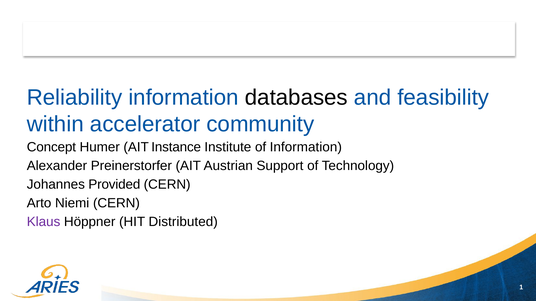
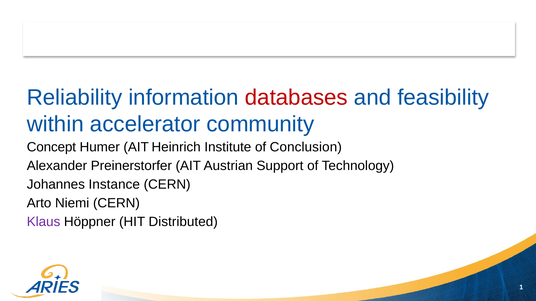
databases colour: black -> red
Instance: Instance -> Heinrich
of Information: Information -> Conclusion
Provided: Provided -> Instance
